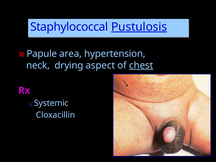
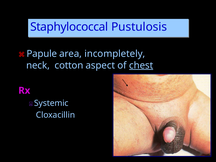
Pustulosis underline: present -> none
hypertension: hypertension -> incompletely
drying: drying -> cotton
